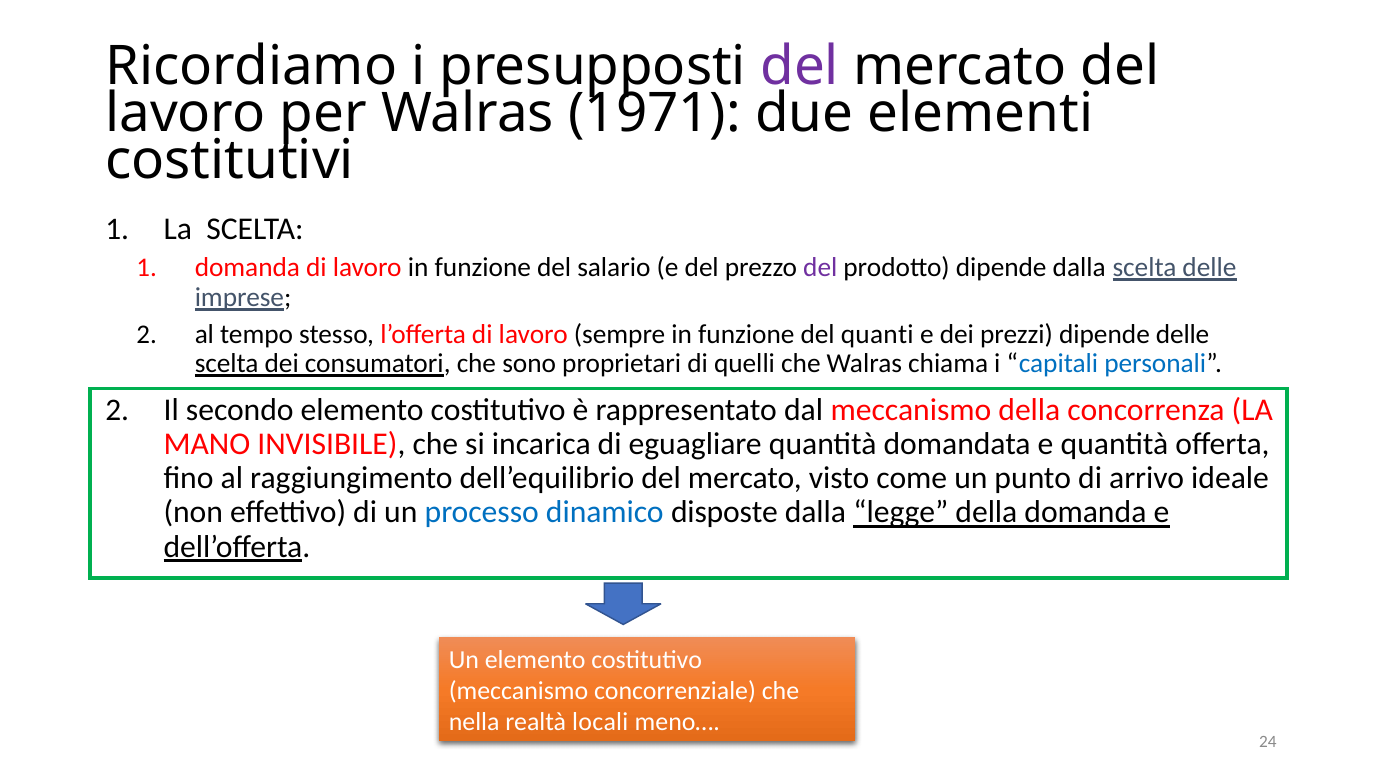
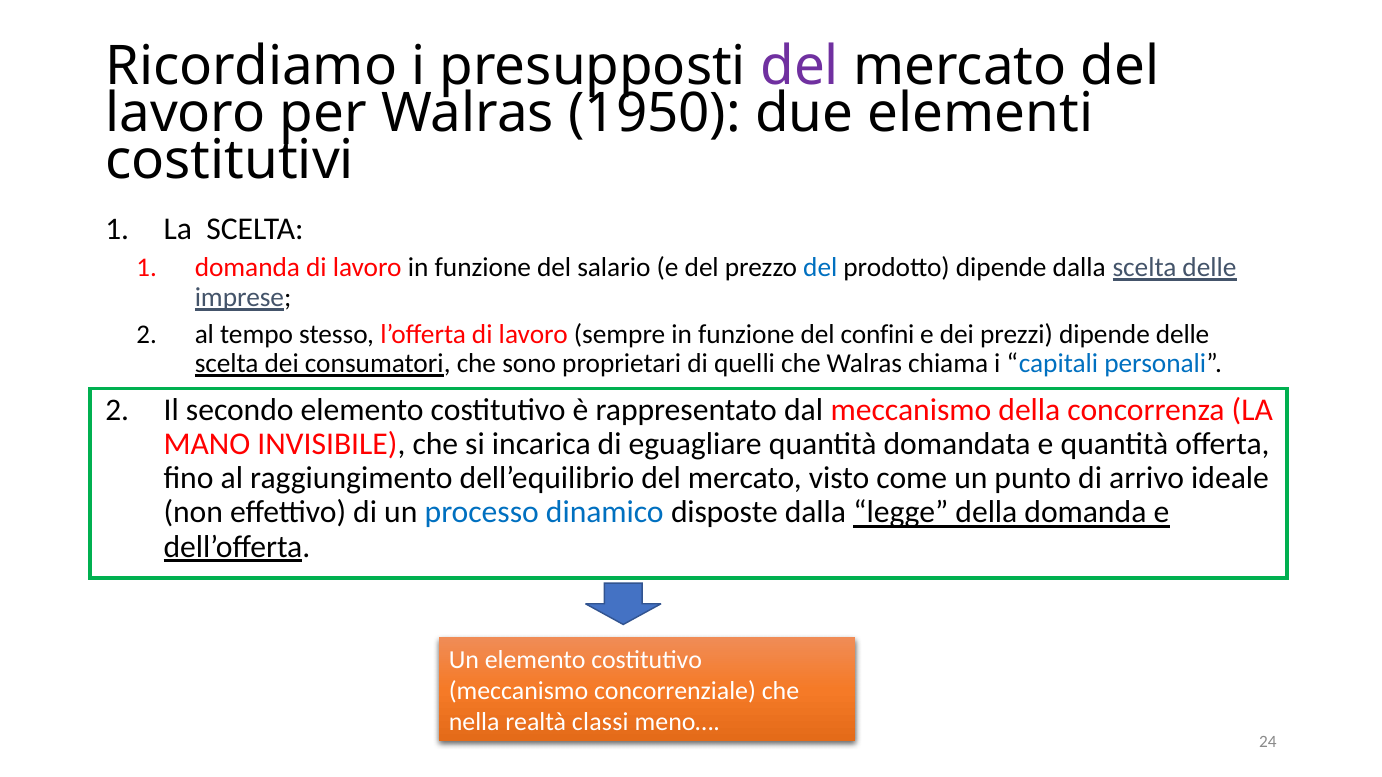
1971: 1971 -> 1950
del at (820, 268) colour: purple -> blue
quanti: quanti -> confini
locali: locali -> classi
